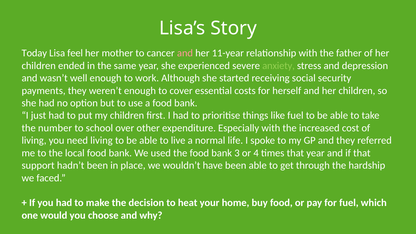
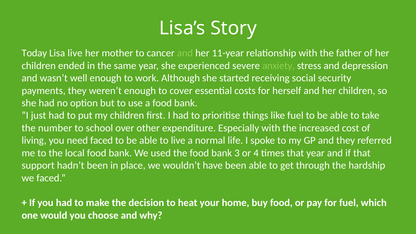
Lisa feel: feel -> live
and at (185, 53) colour: pink -> light green
need living: living -> faced
